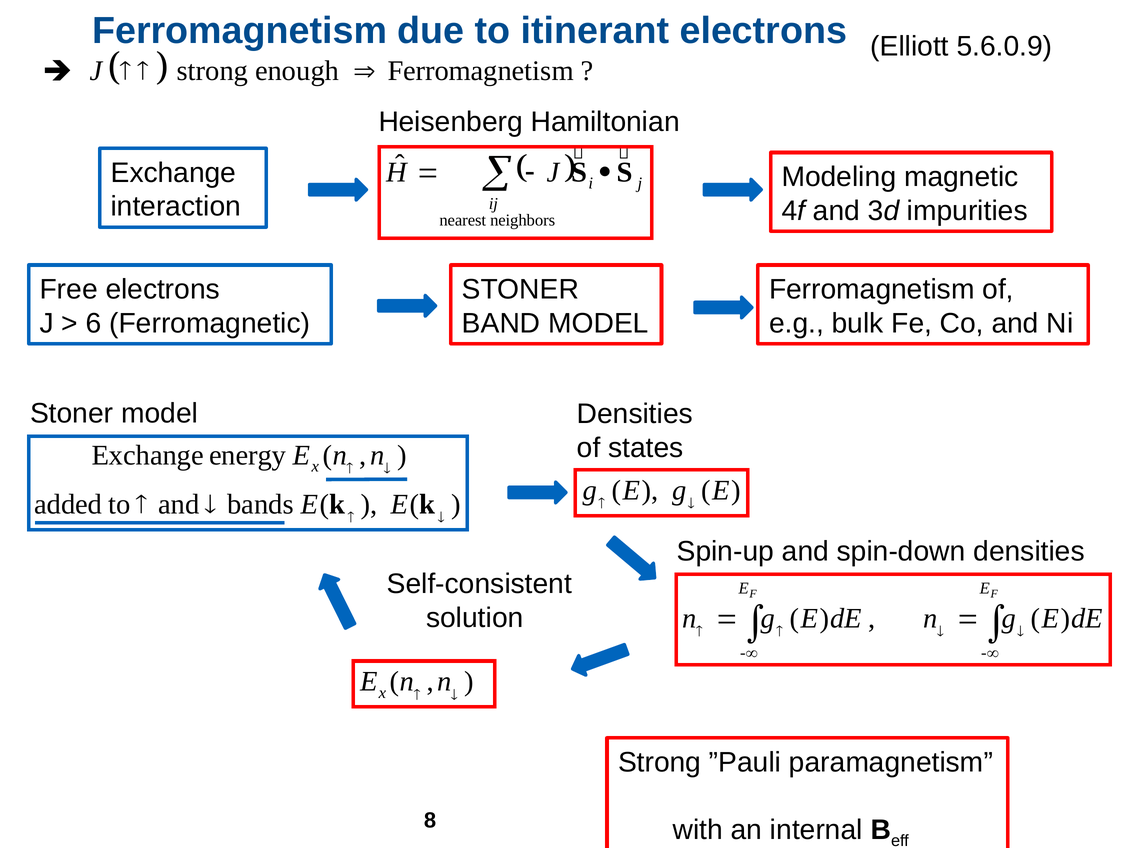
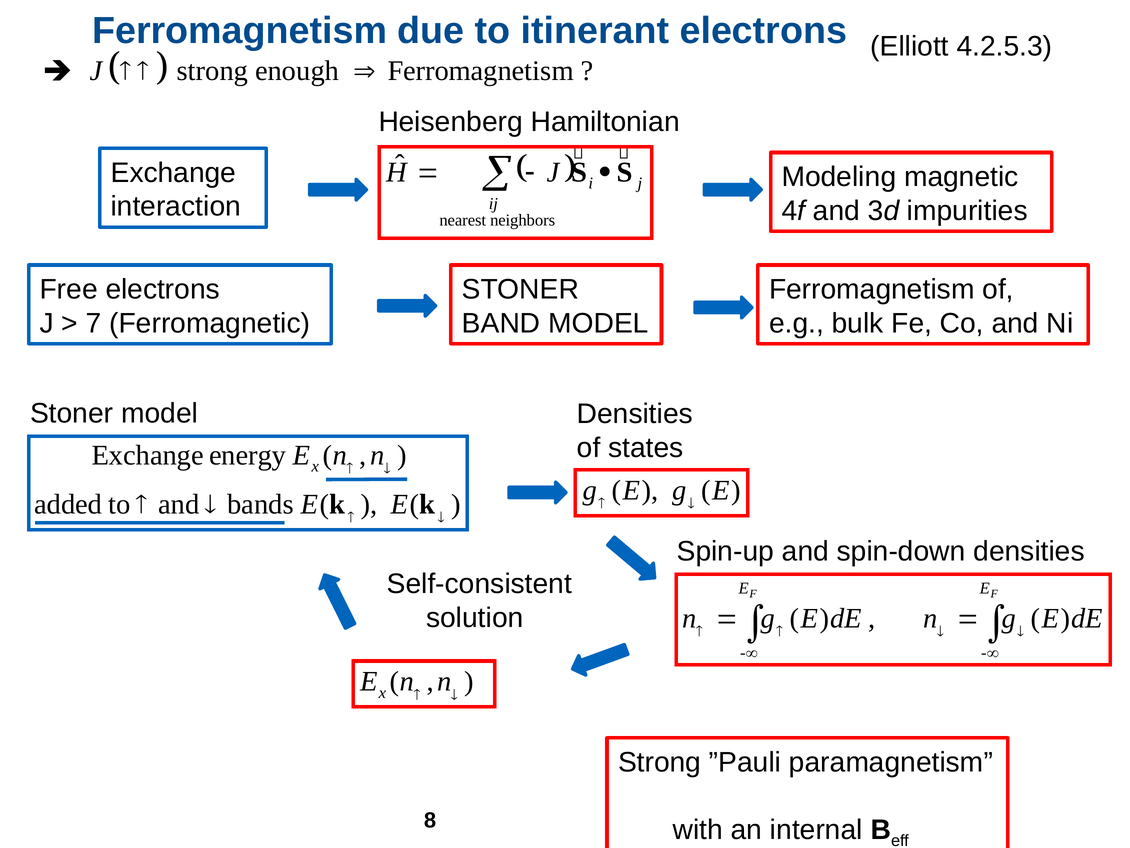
5.6.0.9: 5.6.0.9 -> 4.2.5.3
6: 6 -> 7
